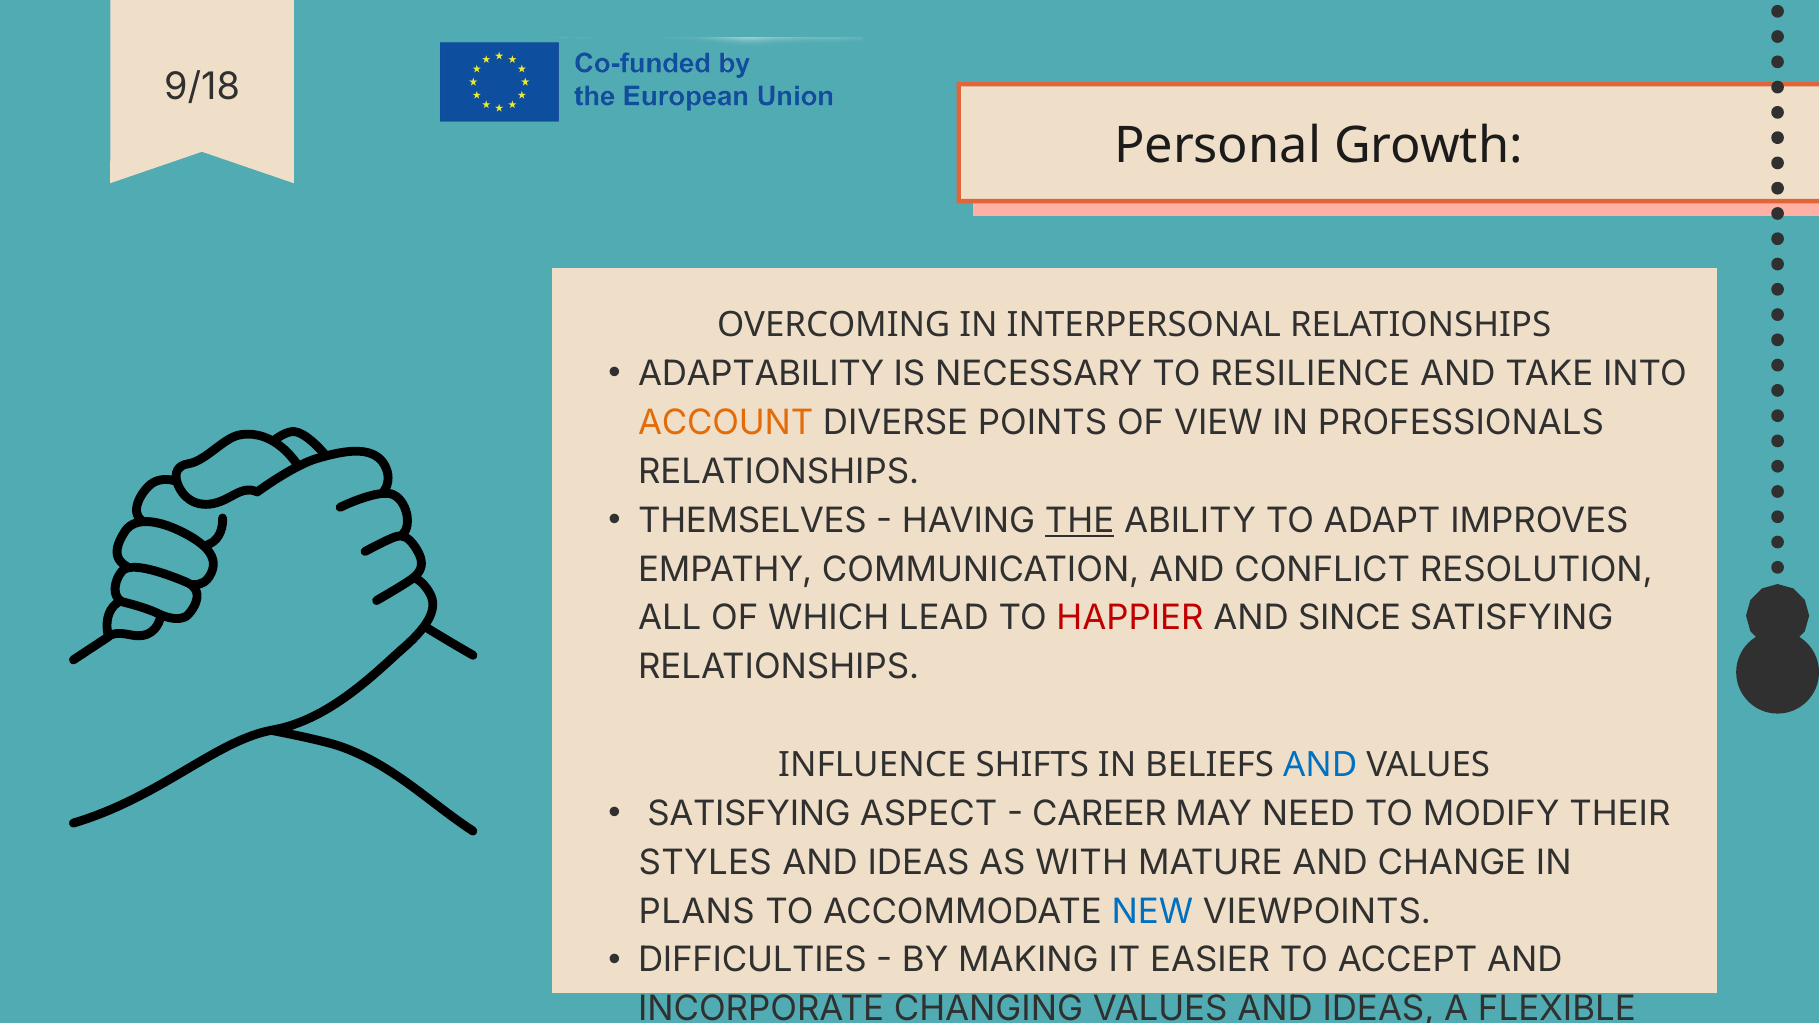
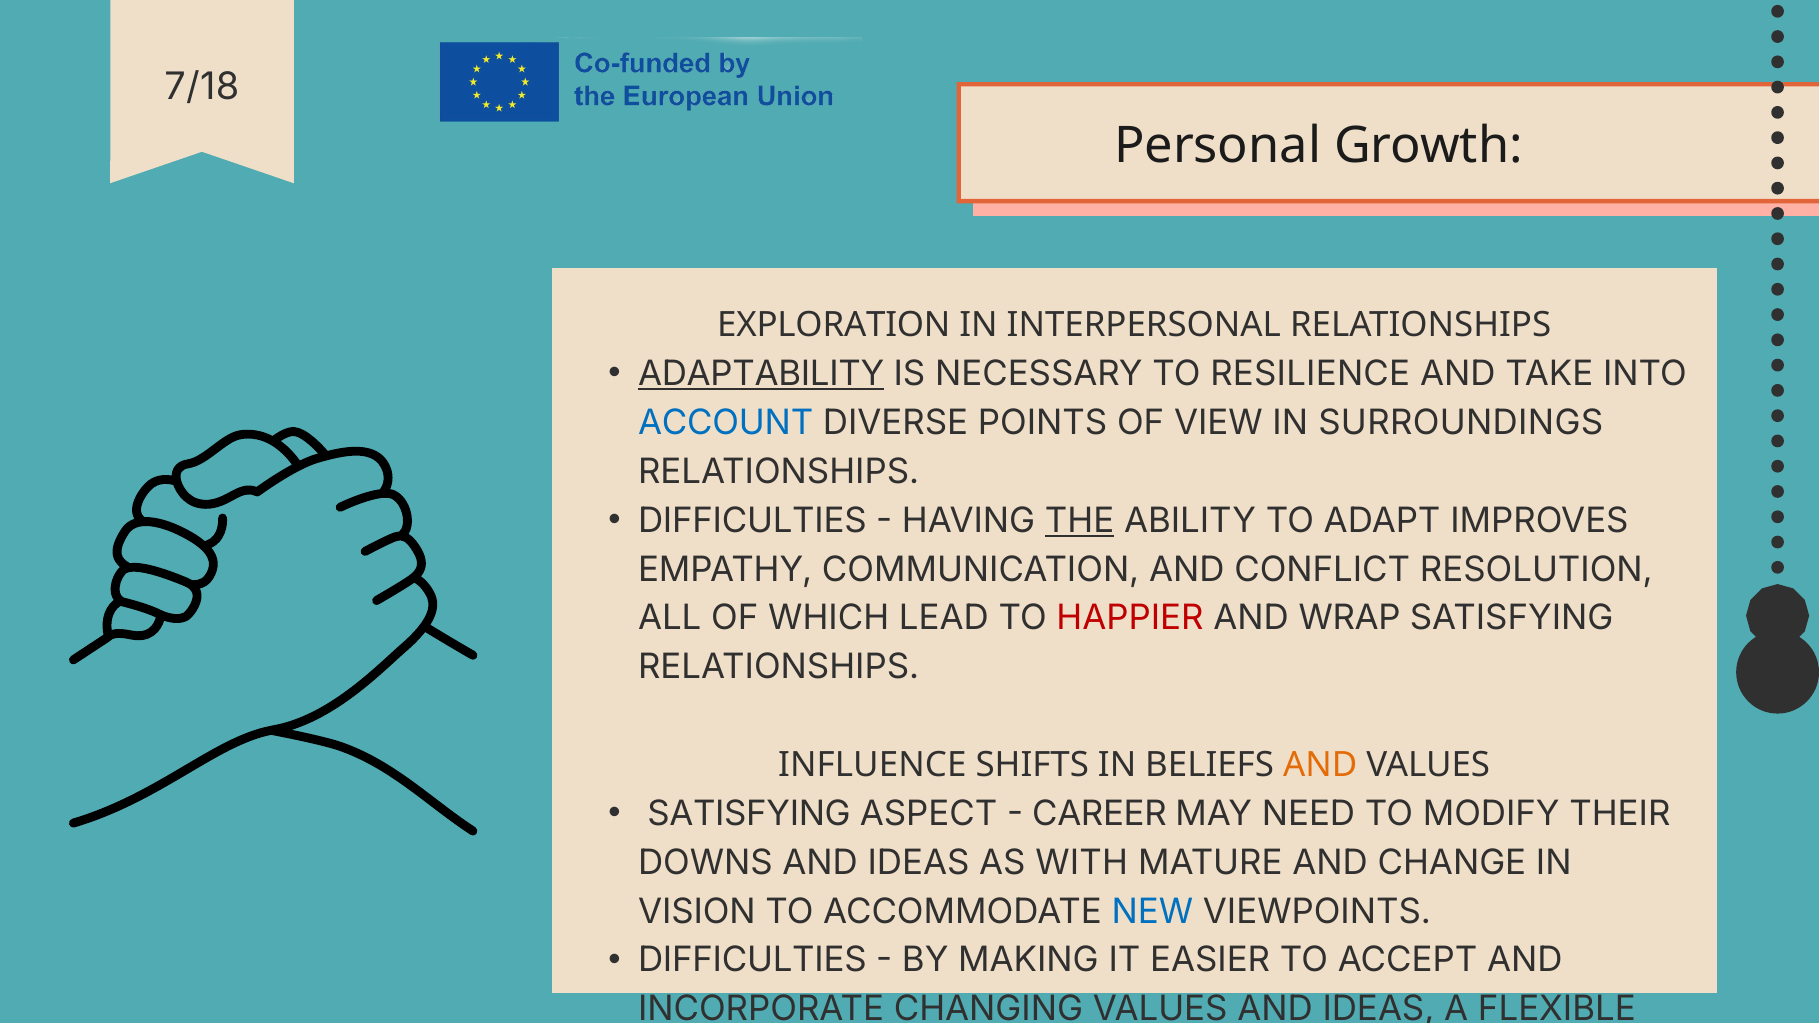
9/18: 9/18 -> 7/18
OVERCOMING: OVERCOMING -> EXPLORATION
ADAPTABILITY underline: none -> present
ACCOUNT colour: orange -> blue
PROFESSIONALS: PROFESSIONALS -> SURROUNDINGS
THEMSELVES at (752, 521): THEMSELVES -> DIFFICULTIES
SINCE: SINCE -> WRAP
AND at (1320, 765) colour: blue -> orange
STYLES: STYLES -> DOWNS
PLANS: PLANS -> VISION
